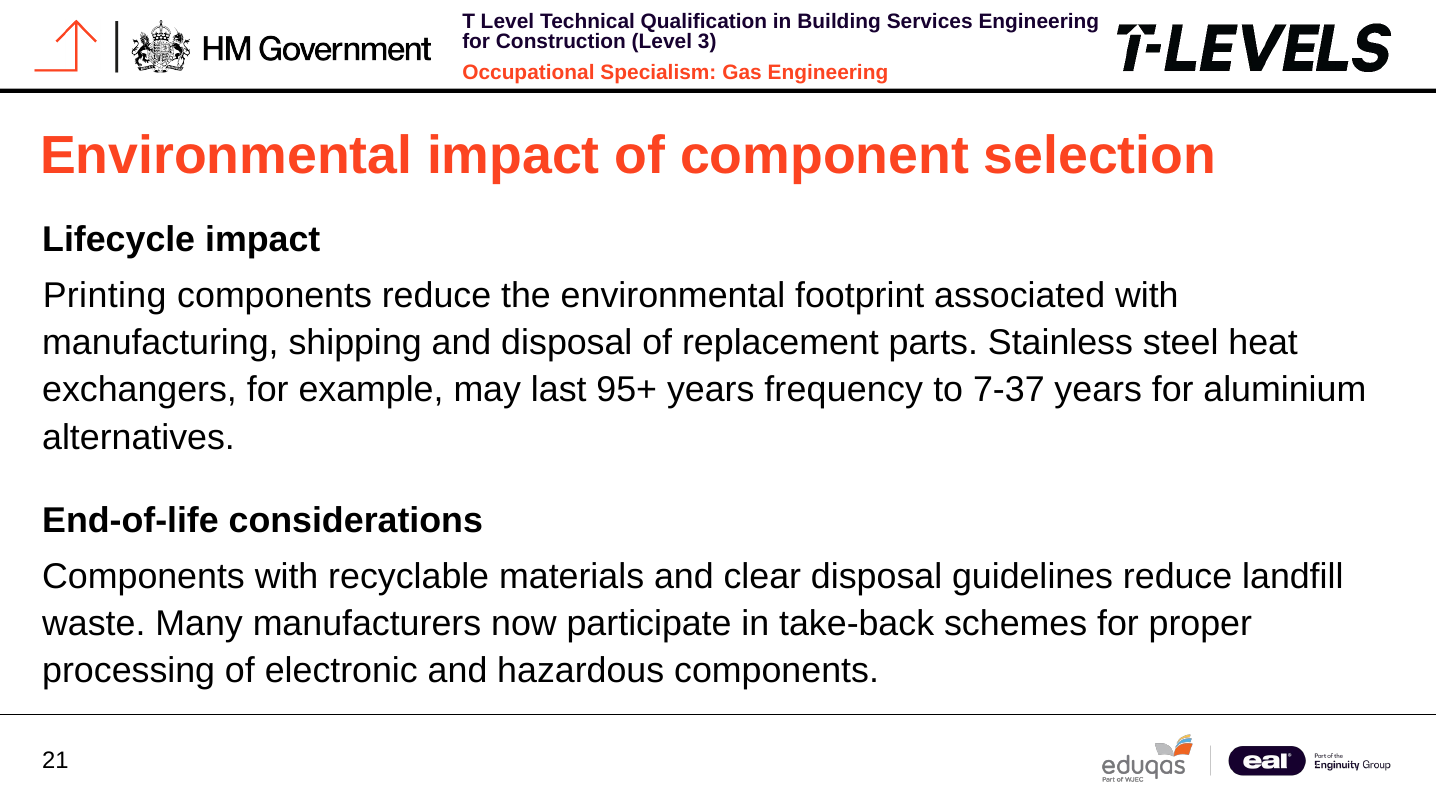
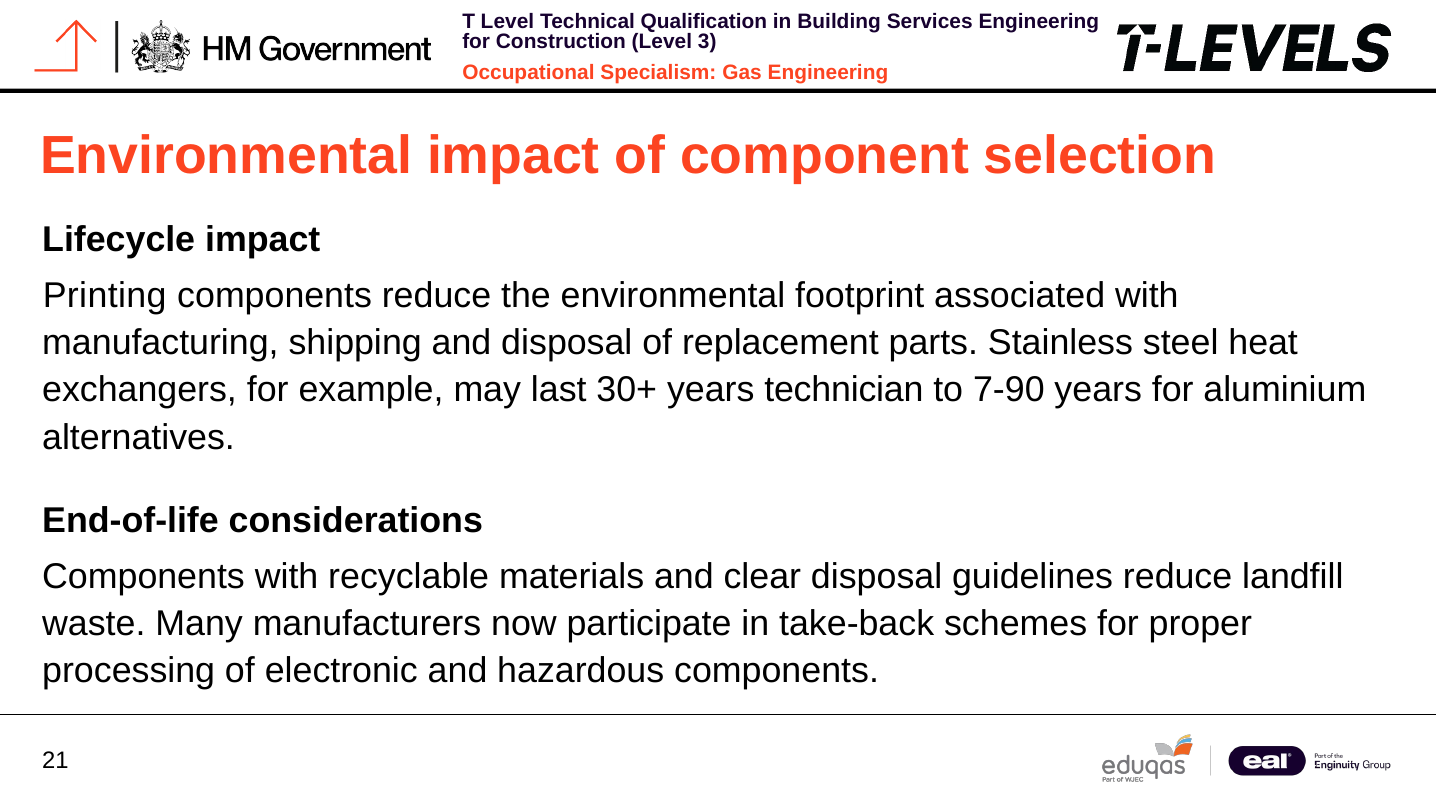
95+: 95+ -> 30+
frequency: frequency -> technician
7-37: 7-37 -> 7-90
